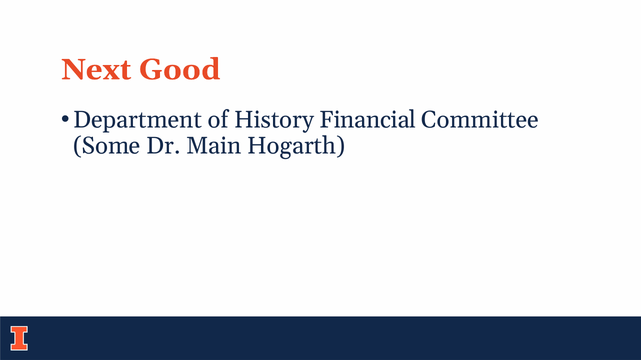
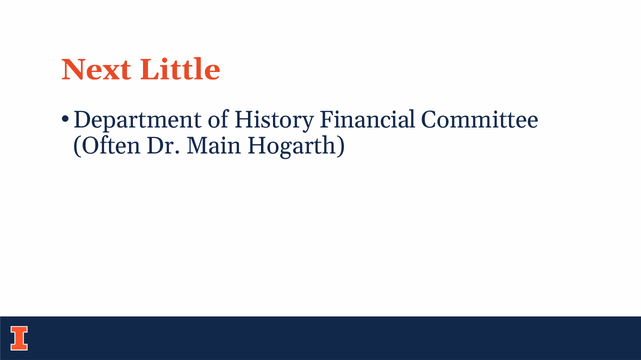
Good: Good -> Little
Some: Some -> Often
